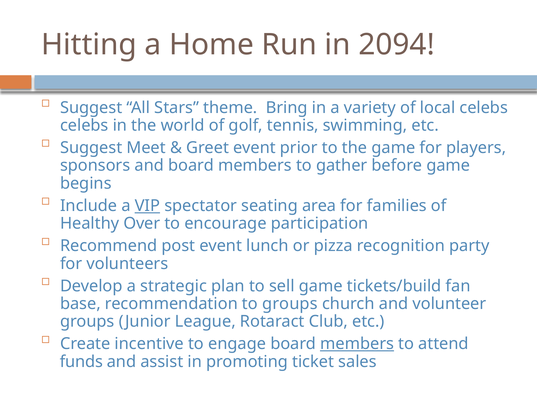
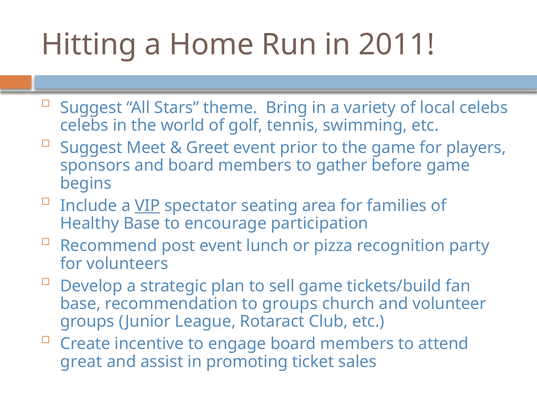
2094: 2094 -> 2011
Healthy Over: Over -> Base
members at (357, 344) underline: present -> none
funds: funds -> great
